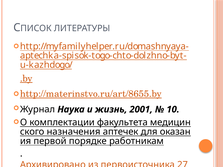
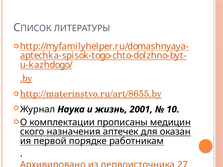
факультета: факультета -> прописаны
